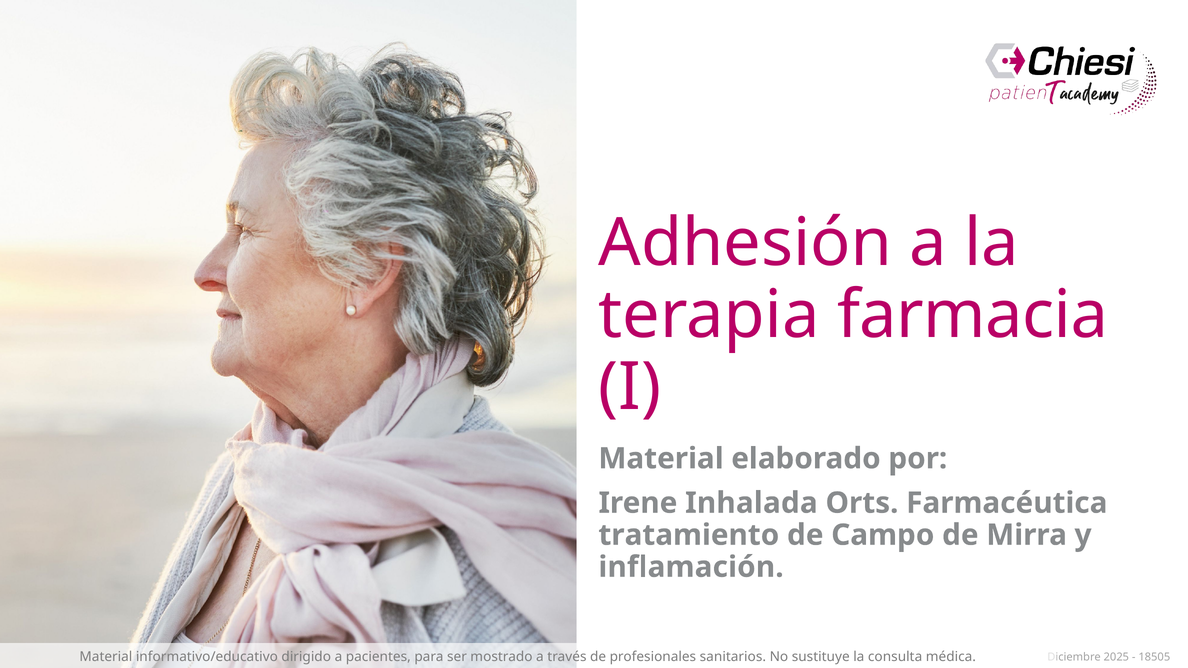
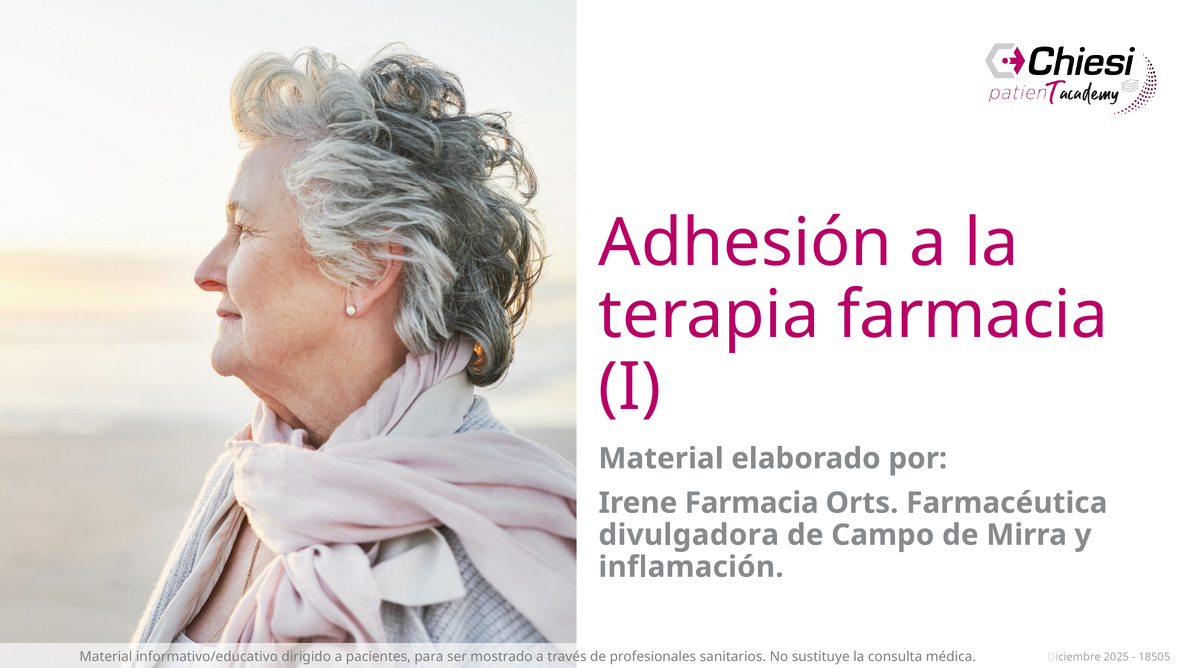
Irene Inhalada: Inhalada -> Farmacia
tratamiento: tratamiento -> divulgadora
